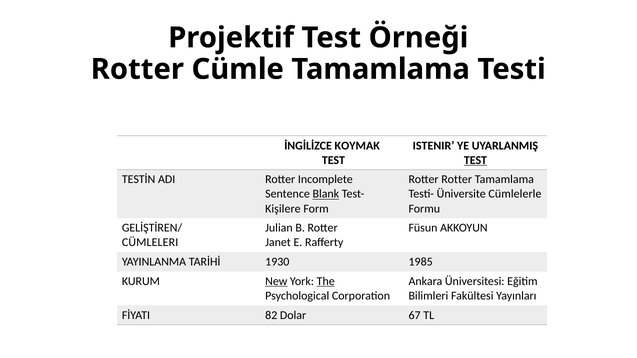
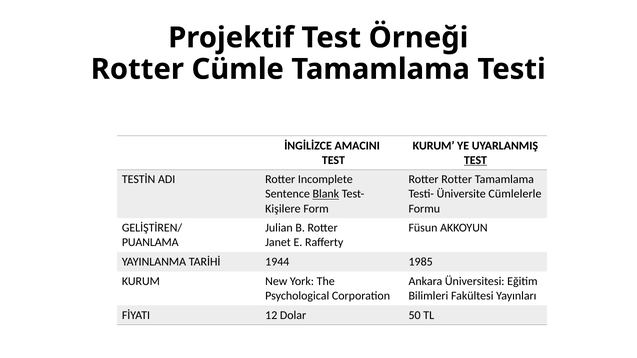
KOYMAK: KOYMAK -> AMACINI
ISTENIR at (434, 146): ISTENIR -> KURUM
CÜMLELERI: CÜMLELERI -> PUANLAMA
1930: 1930 -> 1944
New underline: present -> none
The underline: present -> none
82: 82 -> 12
67: 67 -> 50
